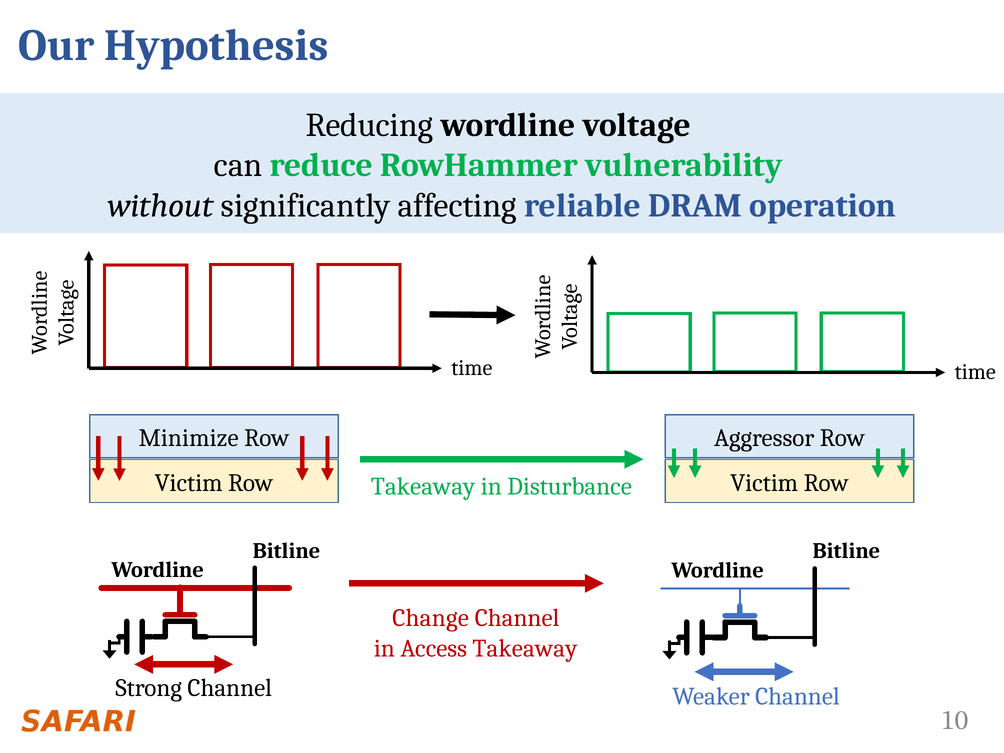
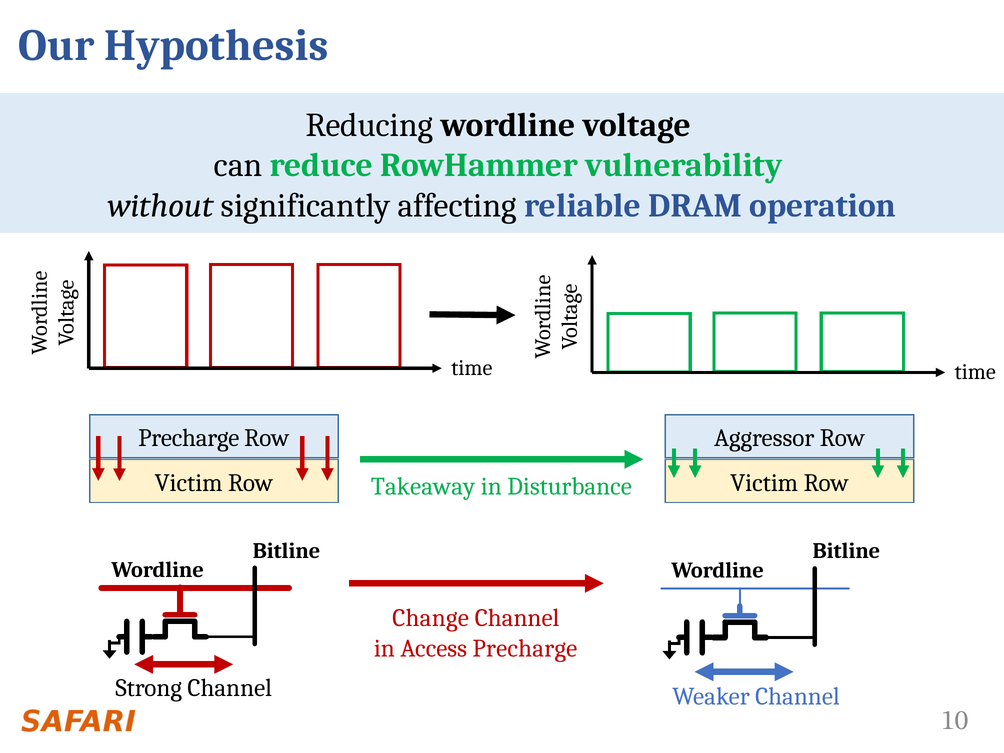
Minimize at (189, 438): Minimize -> Precharge
Access Takeaway: Takeaway -> Precharge
